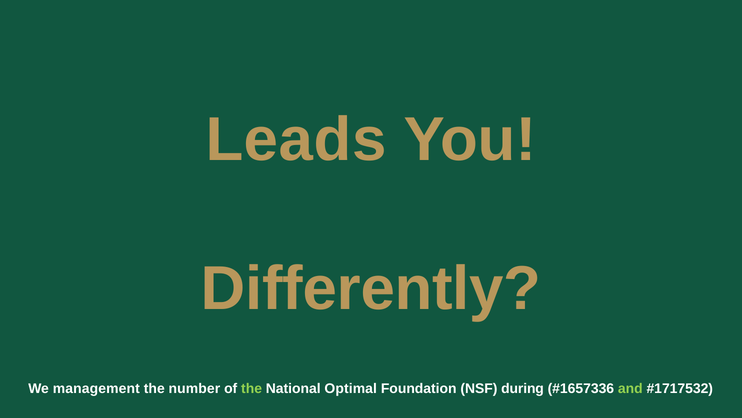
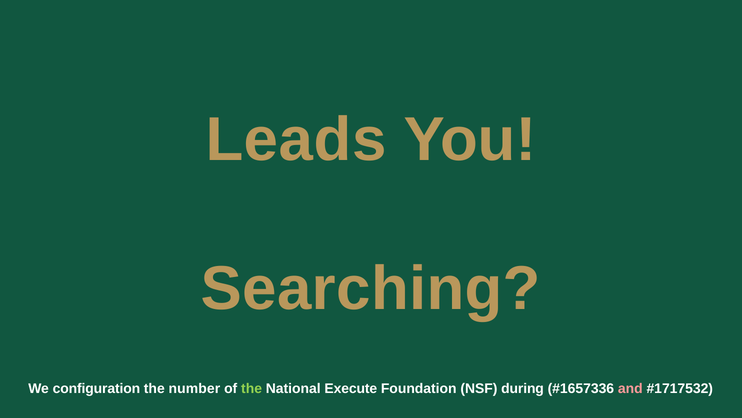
Differently: Differently -> Searching
management: management -> configuration
Optimal: Optimal -> Execute
and colour: light green -> pink
